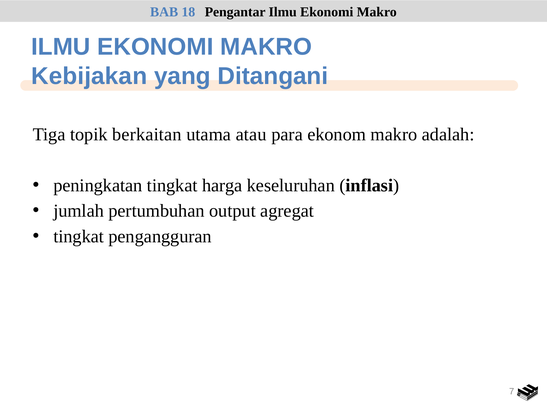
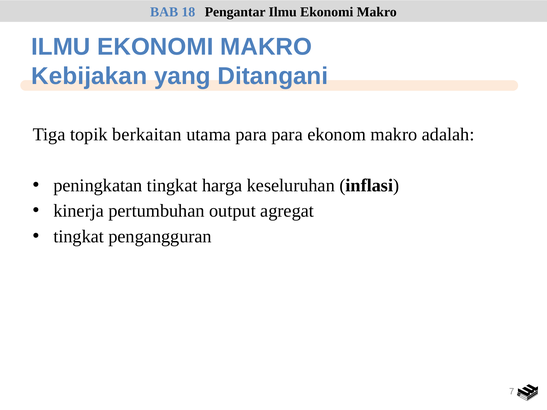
utama atau: atau -> para
jumlah: jumlah -> kinerja
